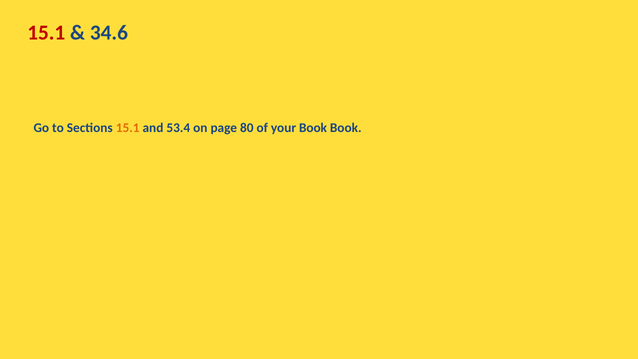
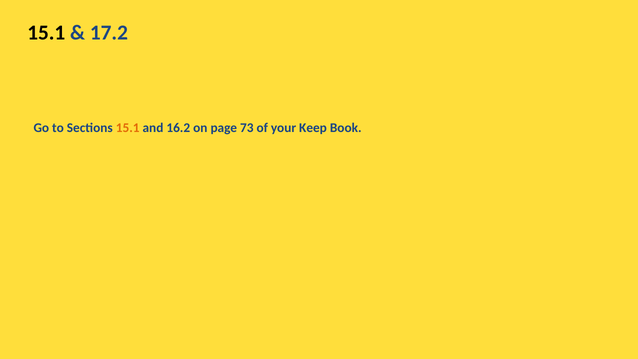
15.1 at (46, 33) colour: red -> black
34.6: 34.6 -> 17.2
53.4: 53.4 -> 16.2
80: 80 -> 73
your Book: Book -> Keep
